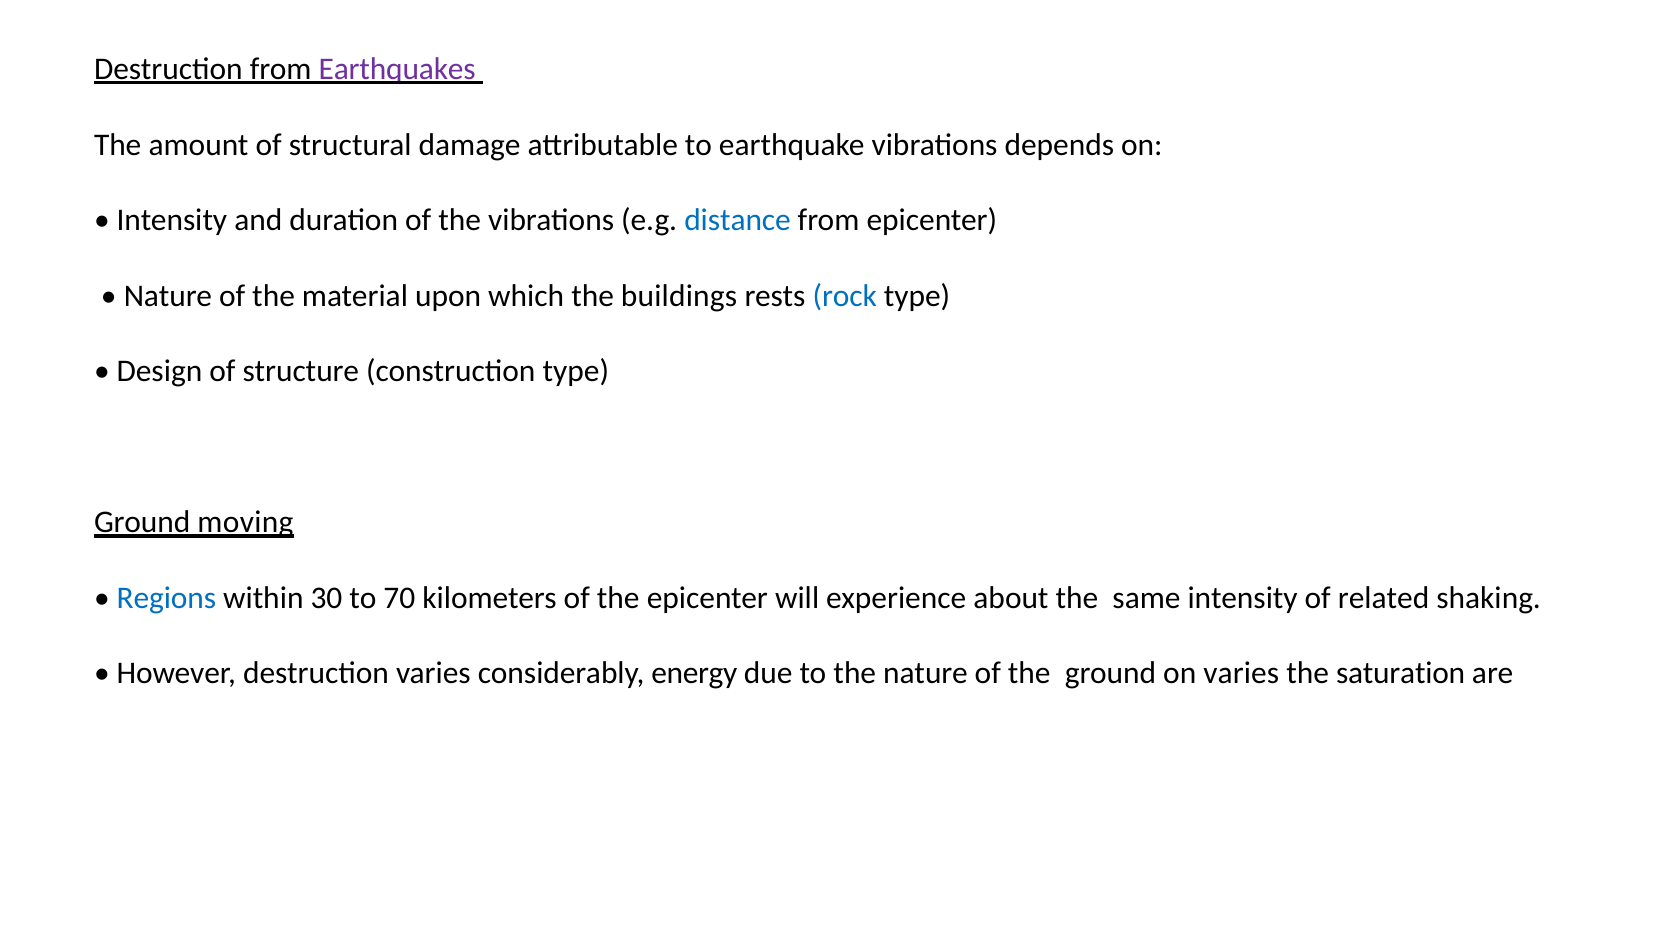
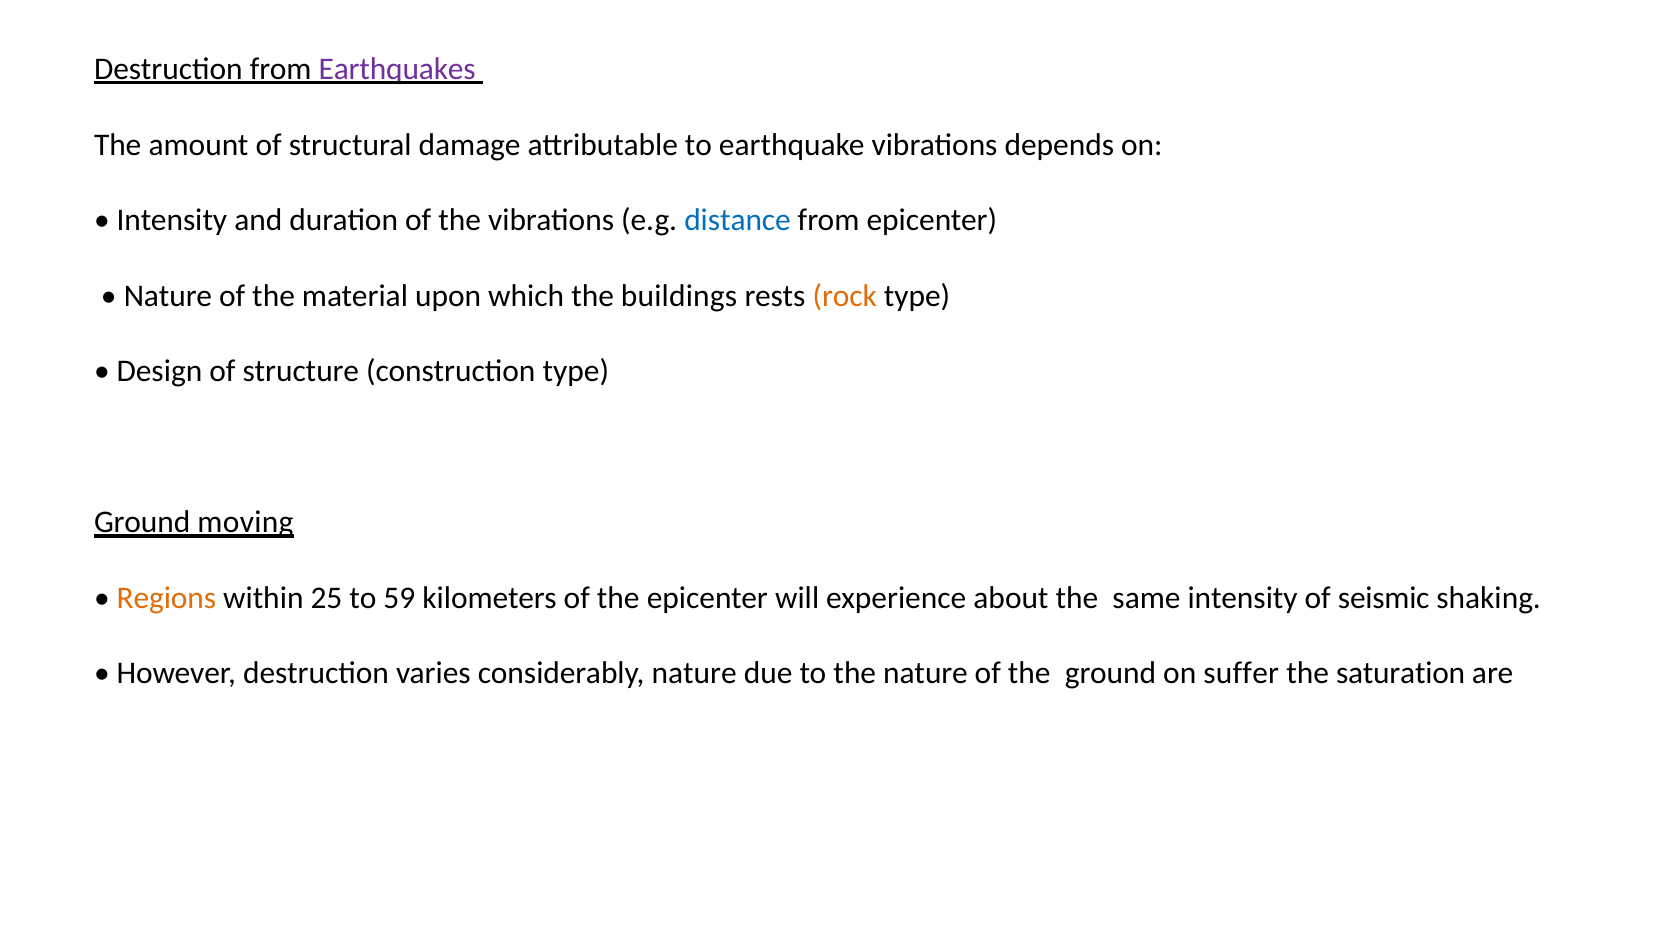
rock colour: blue -> orange
Regions colour: blue -> orange
30: 30 -> 25
70: 70 -> 59
related: related -> seismic
considerably energy: energy -> nature
on varies: varies -> suffer
